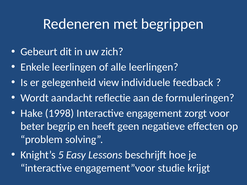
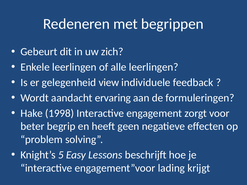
reflectie: reflectie -> ervaring
studie: studie -> lading
